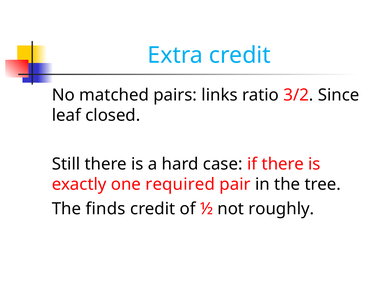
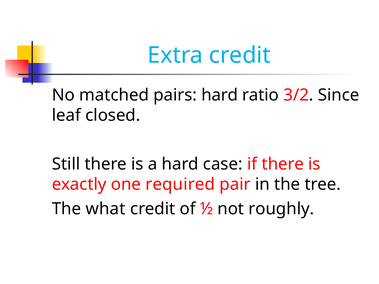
pairs links: links -> hard
finds: finds -> what
